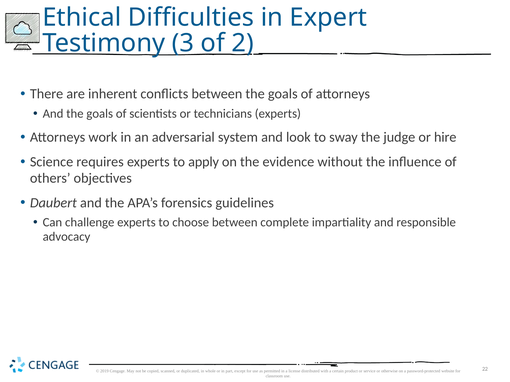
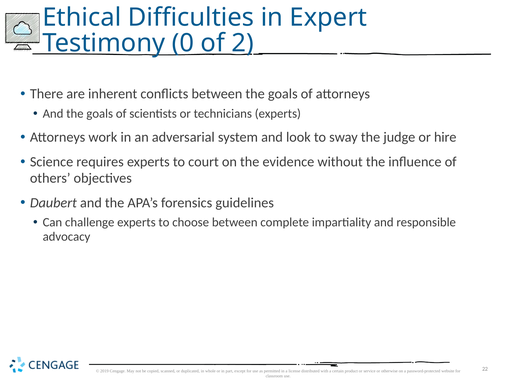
3: 3 -> 0
apply: apply -> court
